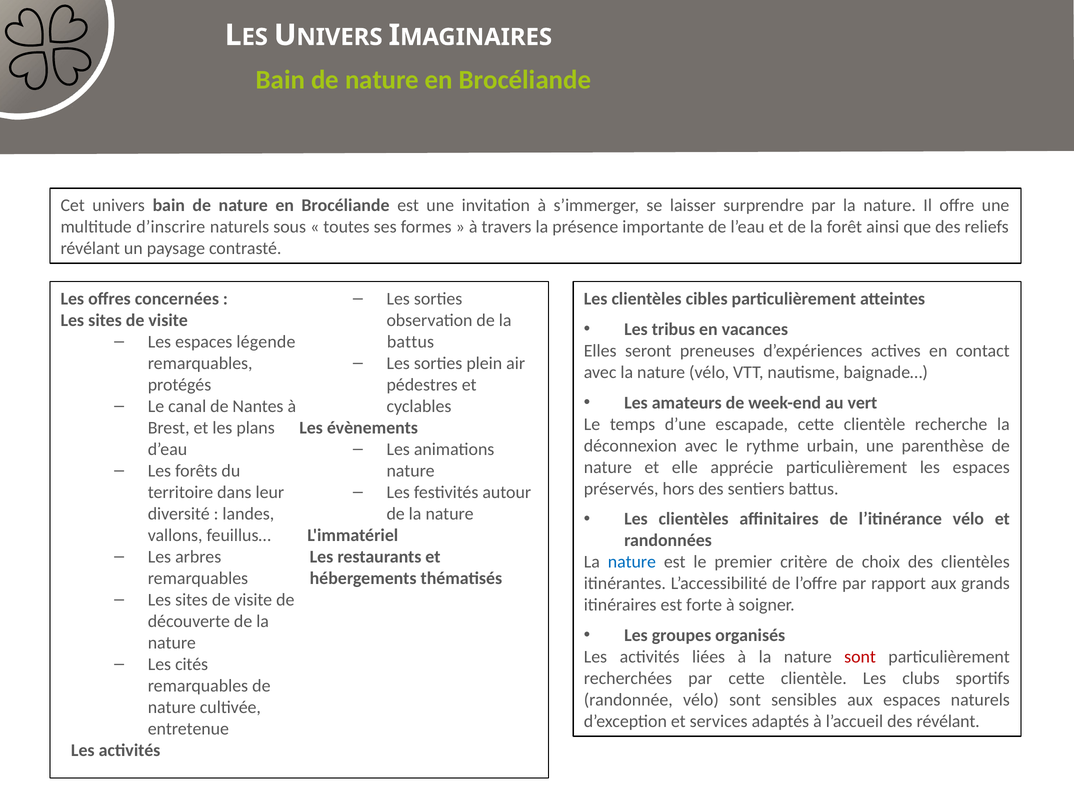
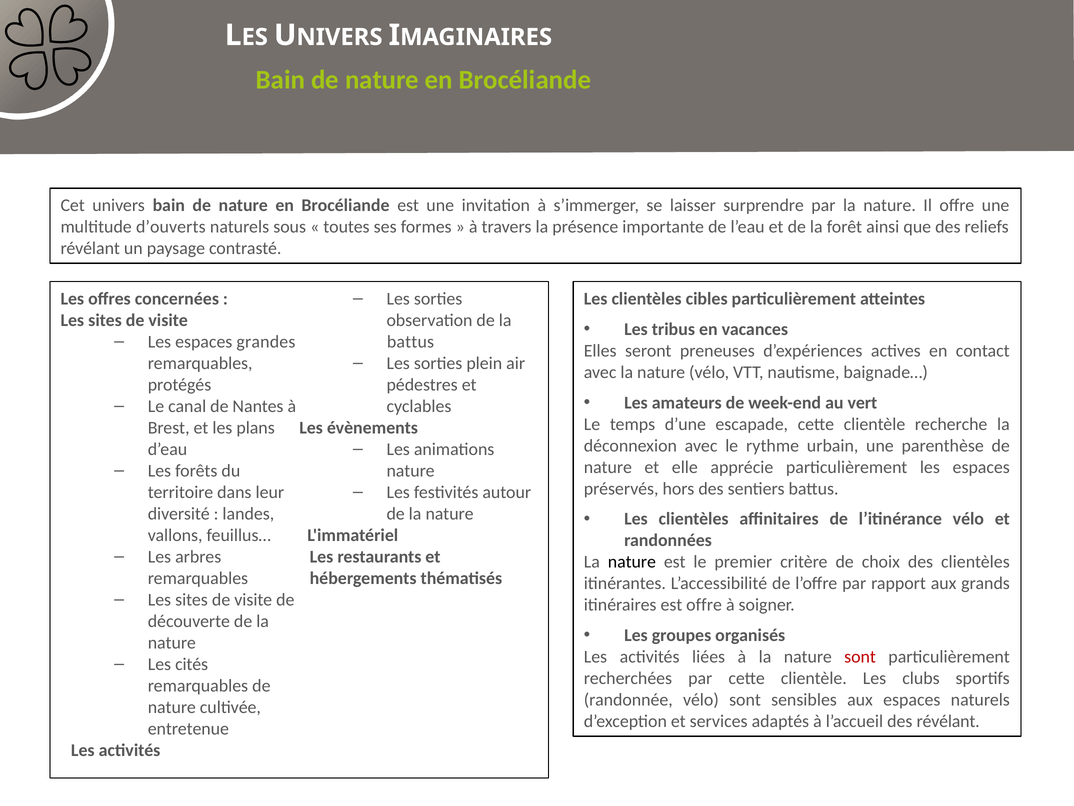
d’inscrire: d’inscrire -> d’ouverts
légende: légende -> grandes
nature at (632, 562) colour: blue -> black
est forte: forte -> offre
